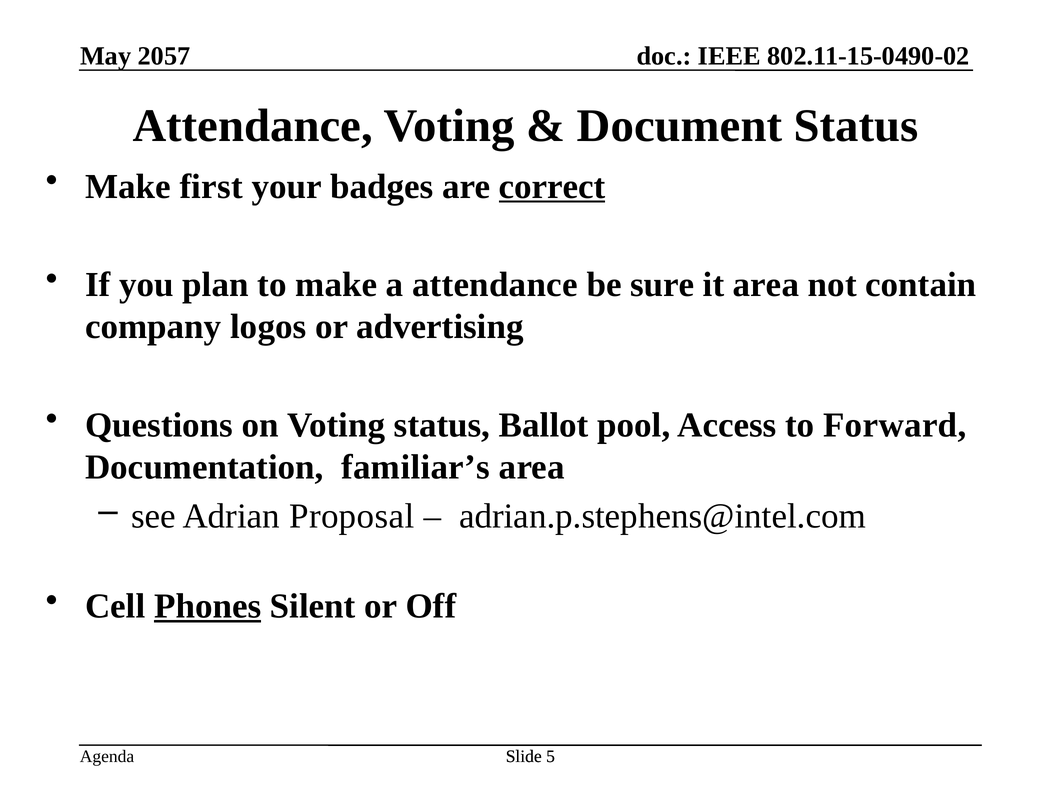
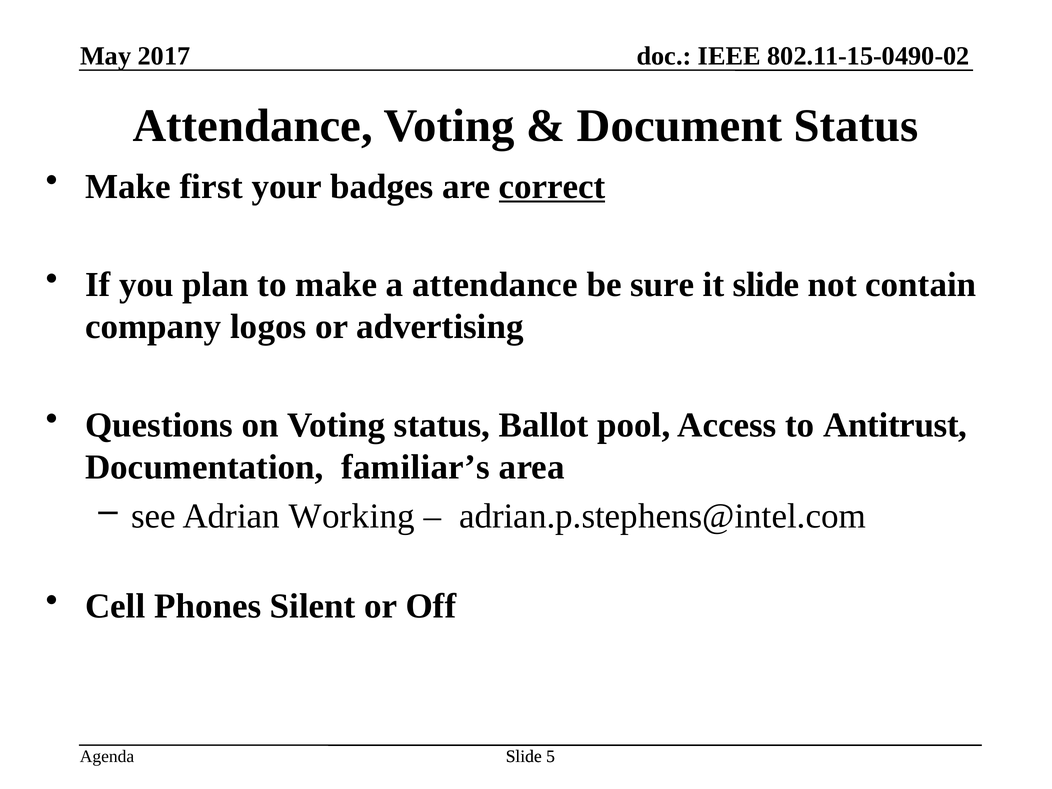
2057: 2057 -> 2017
it area: area -> slide
Forward: Forward -> Antitrust
Proposal: Proposal -> Working
Phones underline: present -> none
